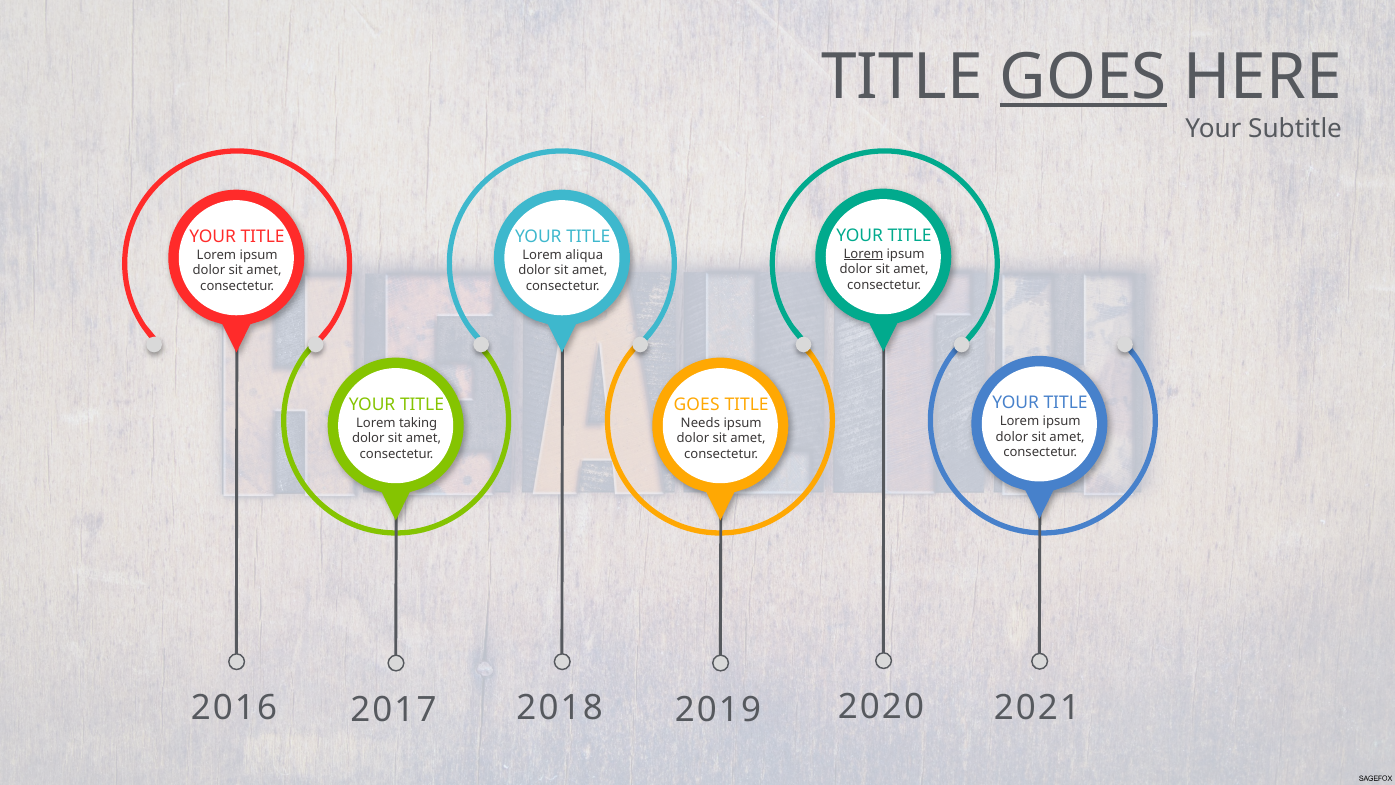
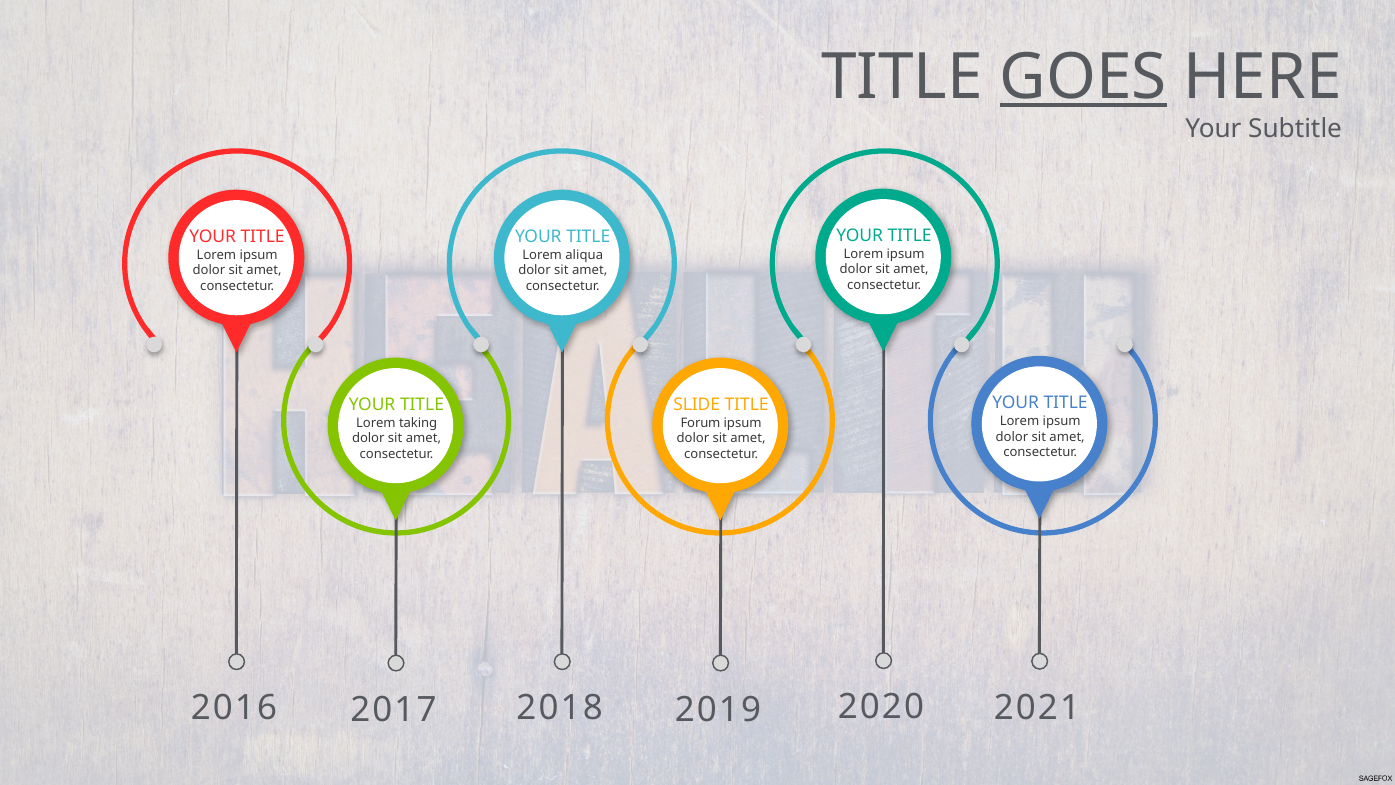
Lorem at (863, 254) underline: present -> none
GOES at (697, 405): GOES -> SLIDE
Needs: Needs -> Forum
